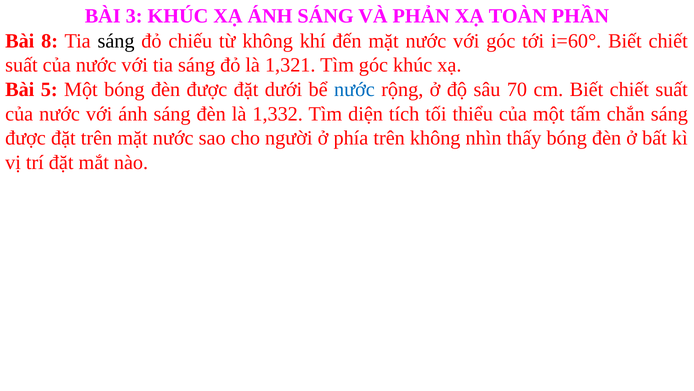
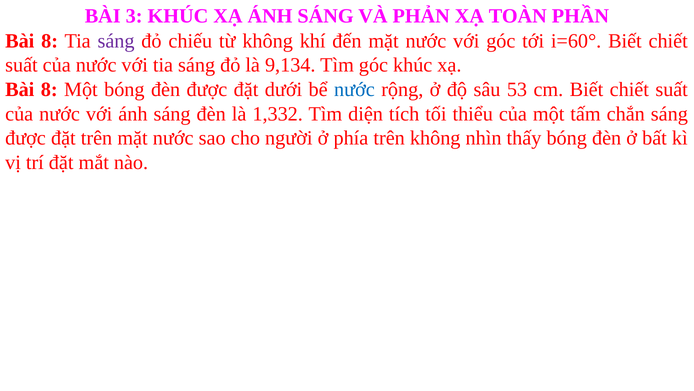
sáng at (116, 41) colour: black -> purple
1,321: 1,321 -> 9,134
5 at (49, 89): 5 -> 8
70: 70 -> 53
